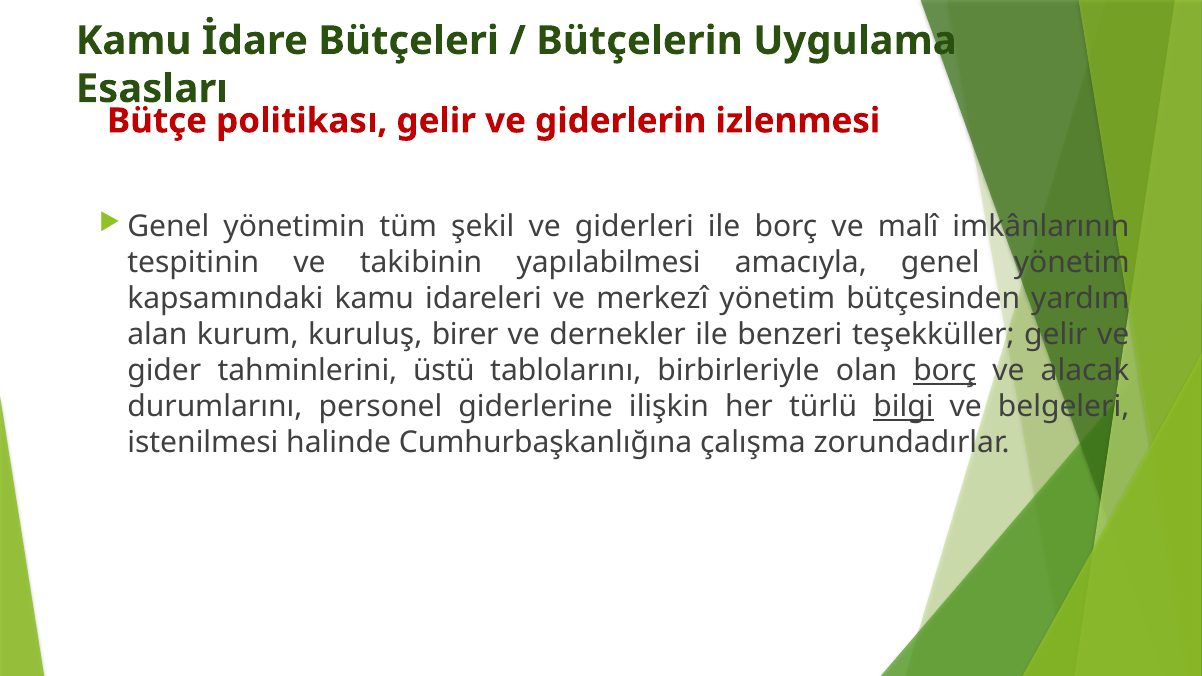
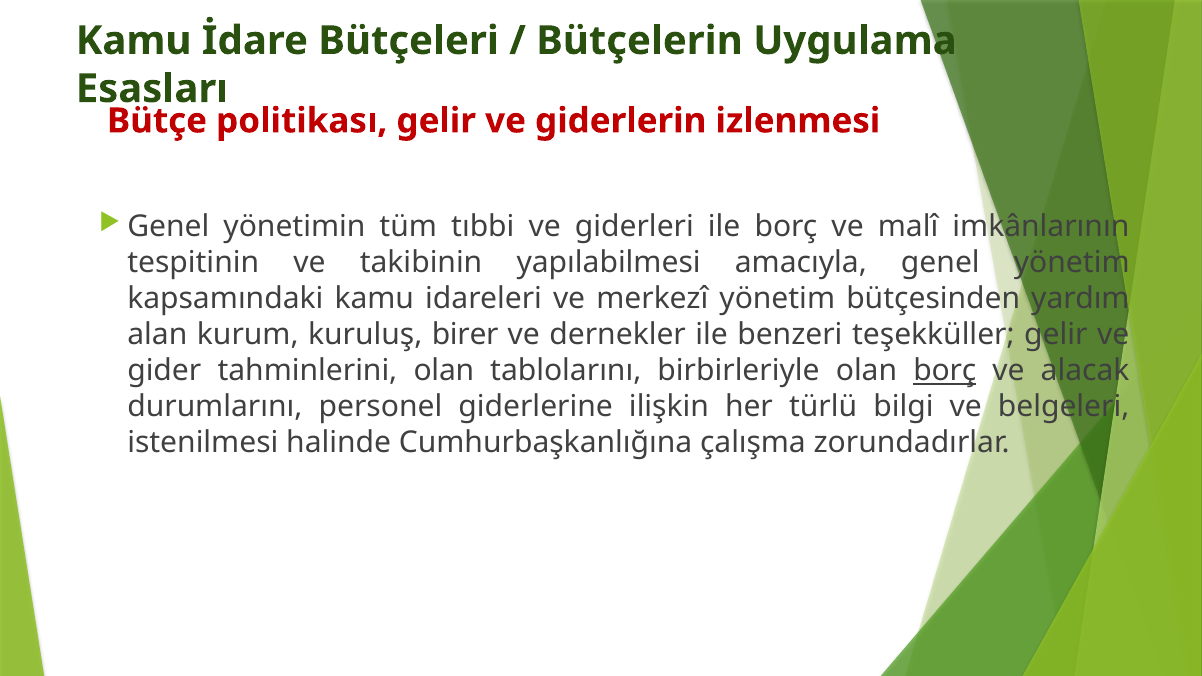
şekil: şekil -> tıbbi
tahminlerini üstü: üstü -> olan
bilgi underline: present -> none
